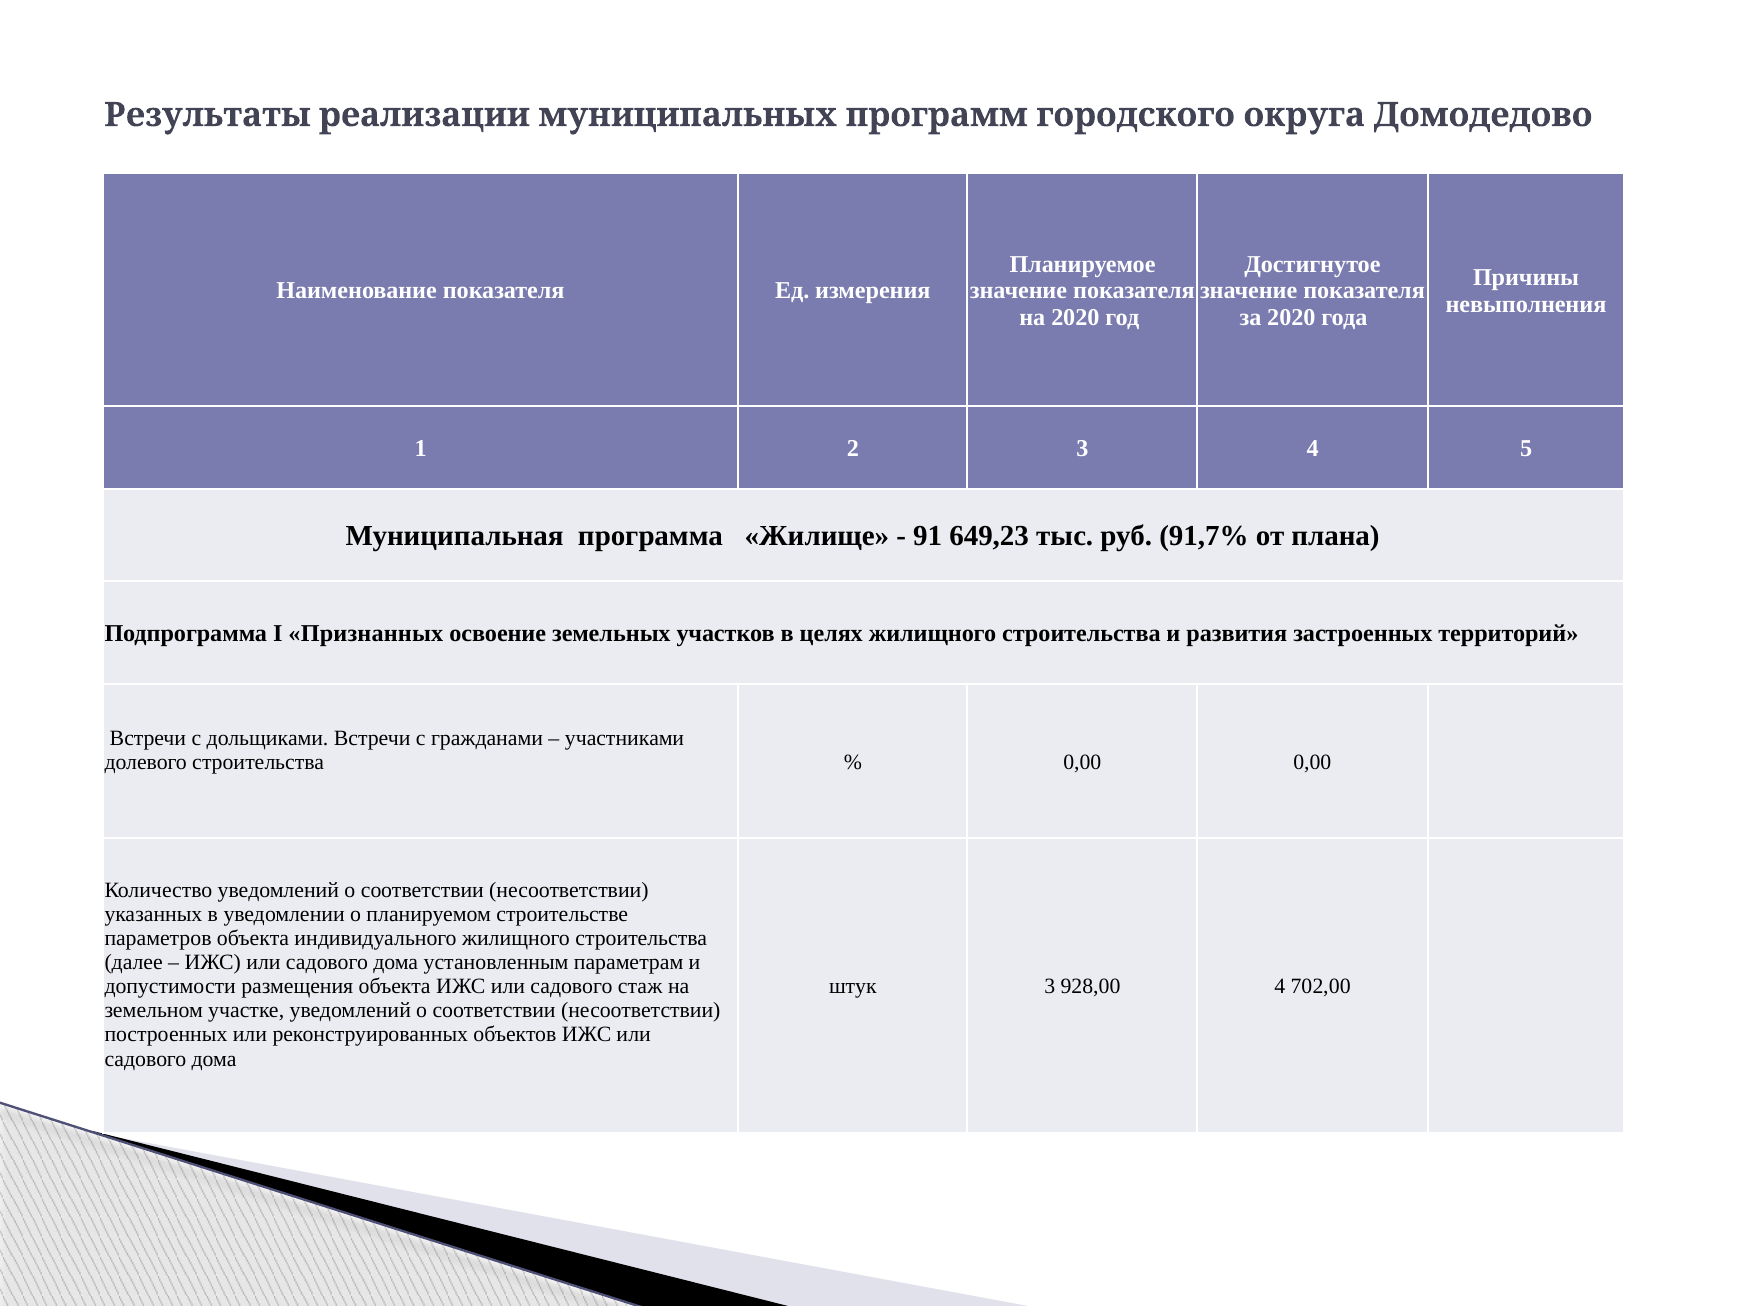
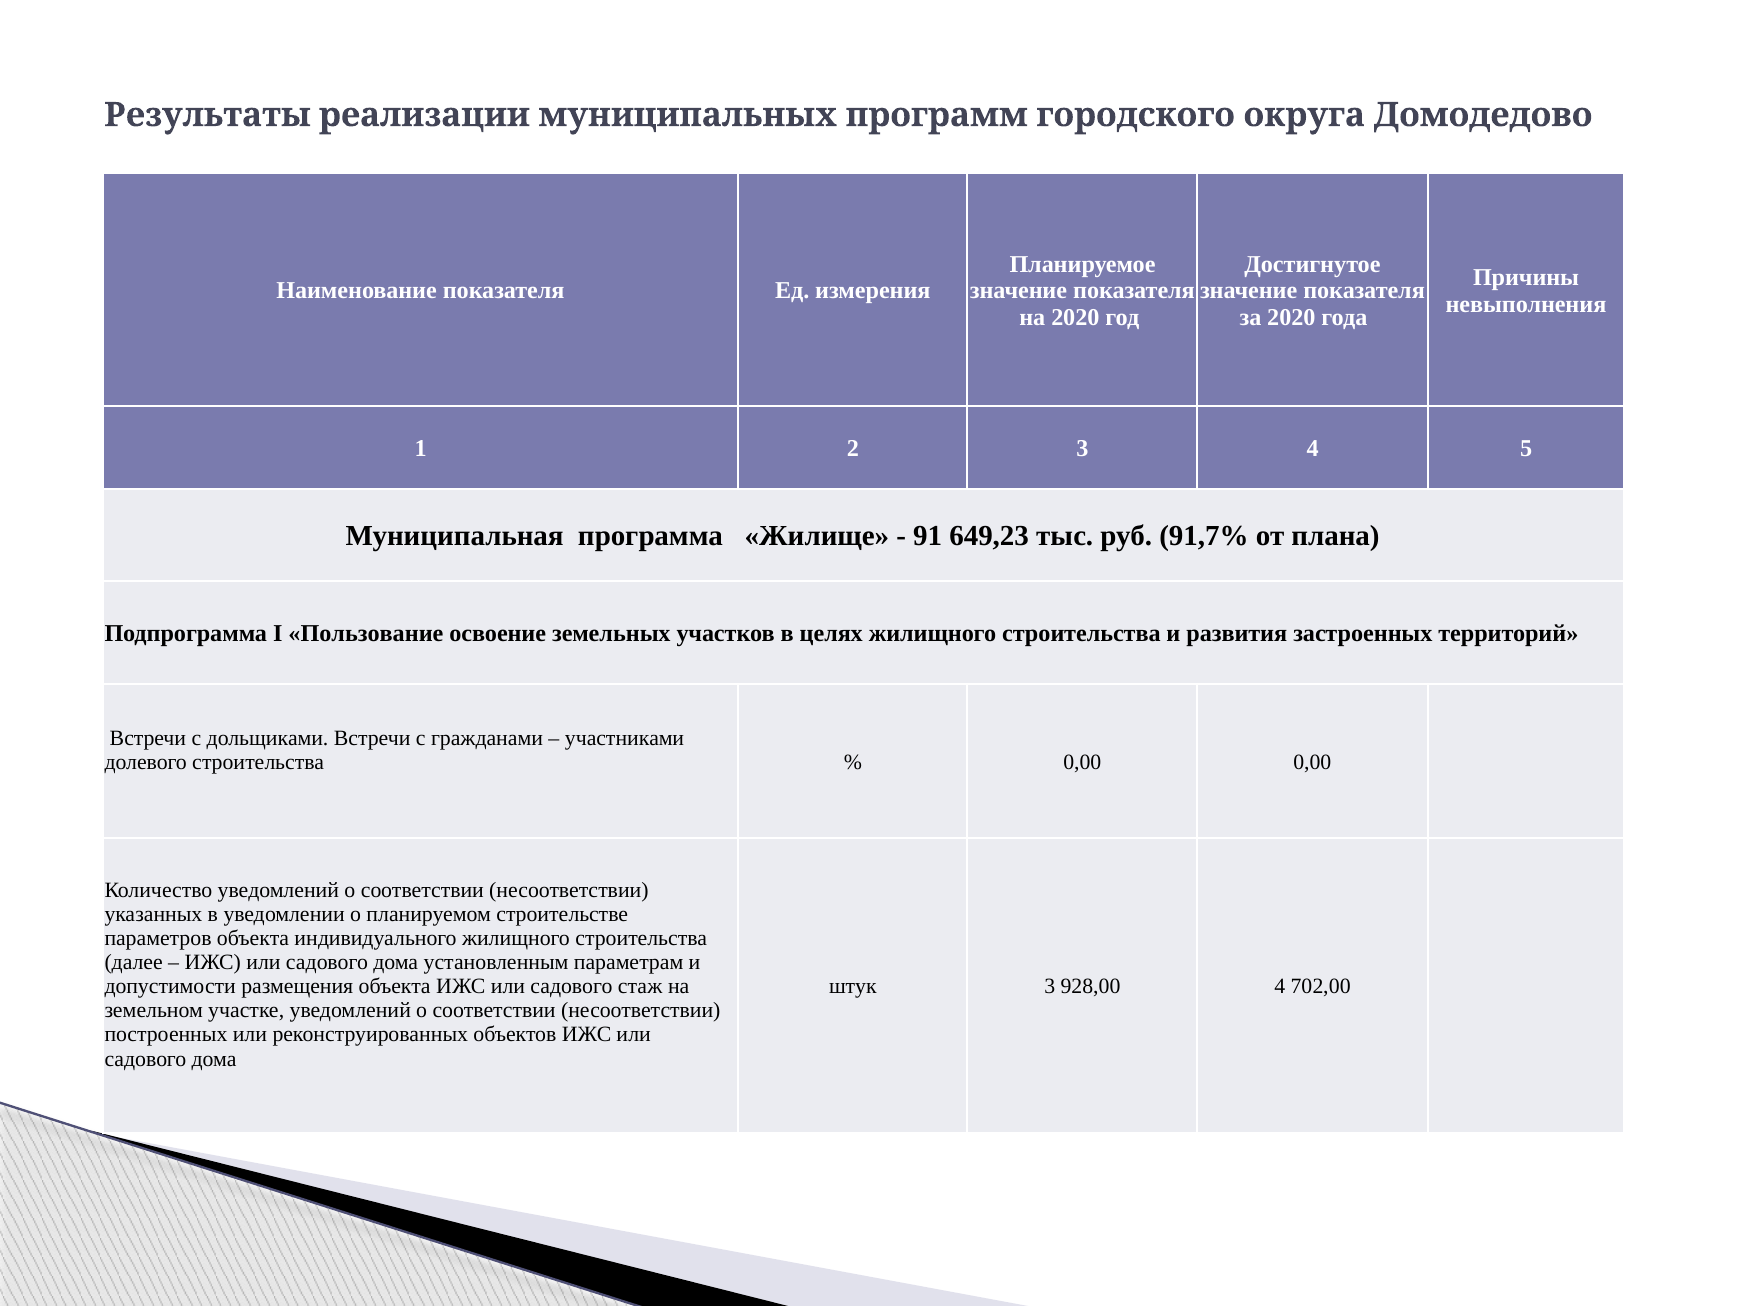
Признанных: Признанных -> Пользование
